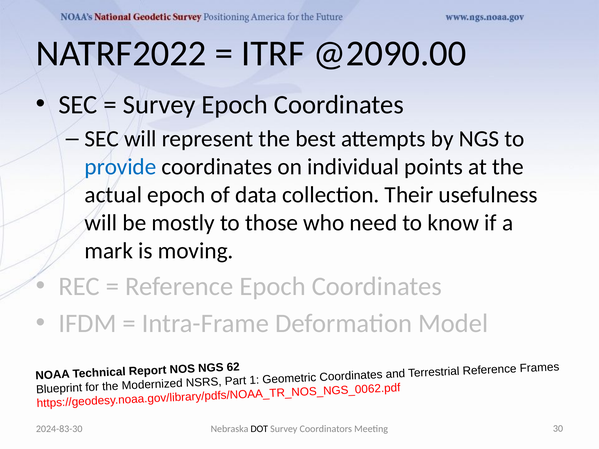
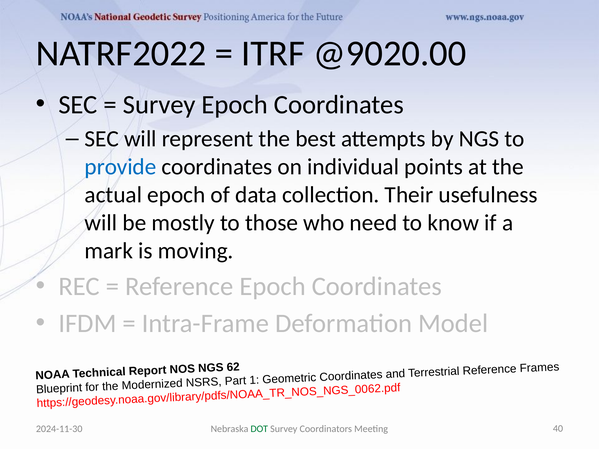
@2090.00: @2090.00 -> @9020.00
2024-83-30: 2024-83-30 -> 2024-11-30
DOT colour: black -> green
30: 30 -> 40
